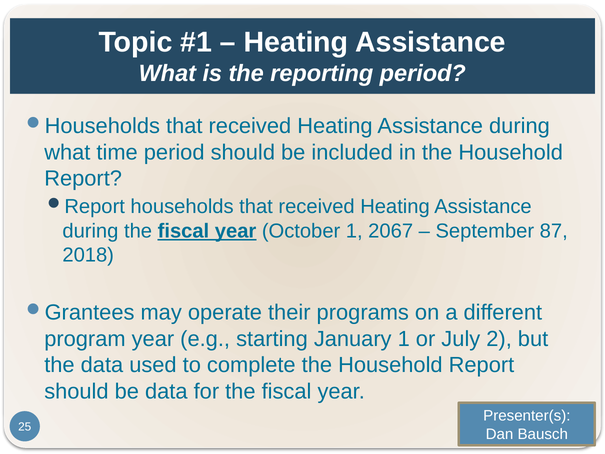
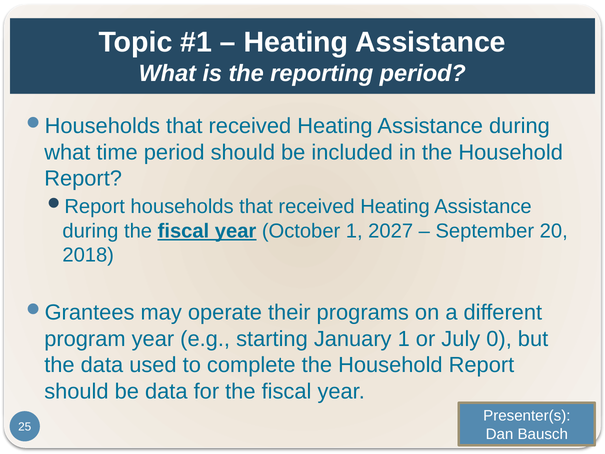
2067: 2067 -> 2027
87: 87 -> 20
2: 2 -> 0
